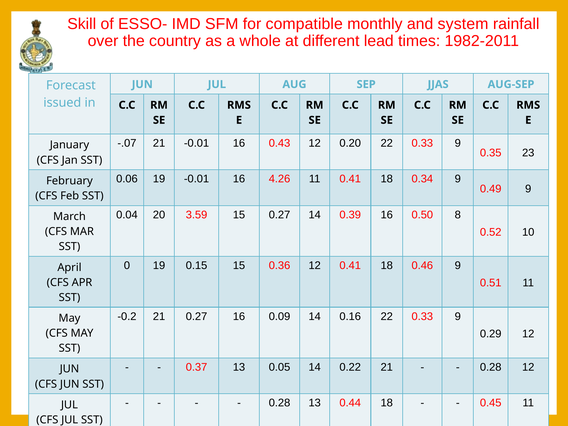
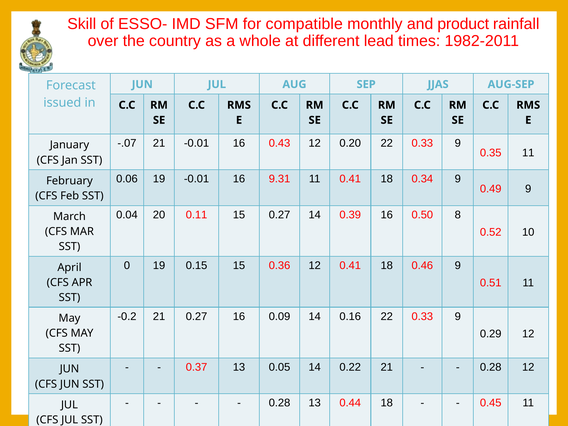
system: system -> product
0.35 23: 23 -> 11
4.26: 4.26 -> 9.31
3.59: 3.59 -> 0.11
